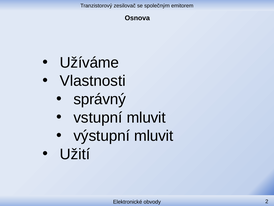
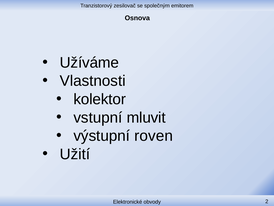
správný: správný -> kolektor
výstupní mluvit: mluvit -> roven
